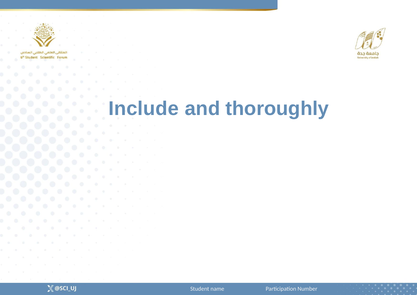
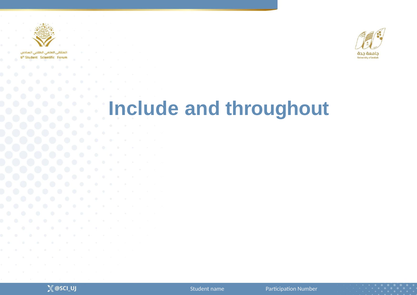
thoroughly: thoroughly -> throughout
